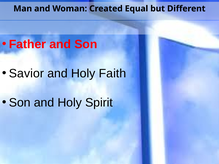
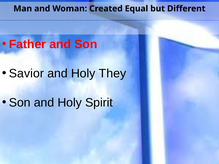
Faith: Faith -> They
